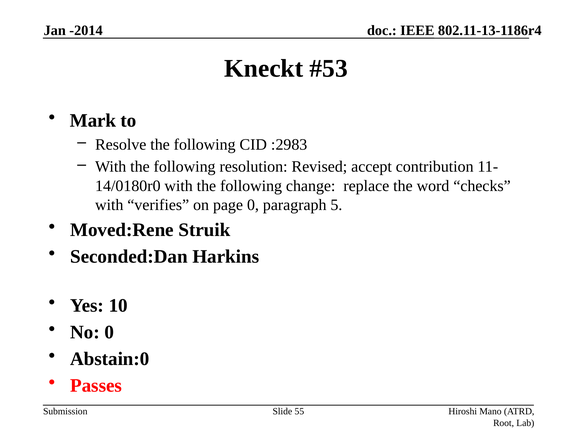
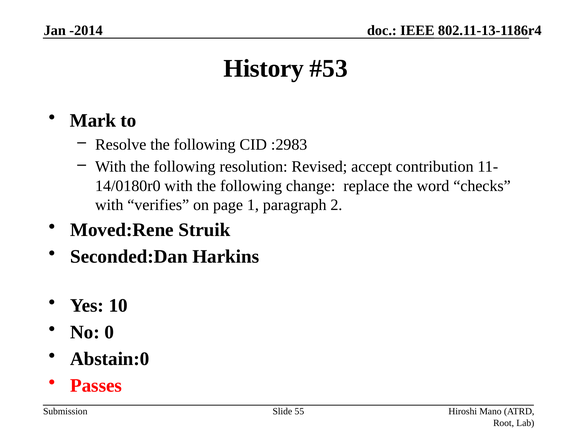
Kneckt: Kneckt -> History
page 0: 0 -> 1
5: 5 -> 2
